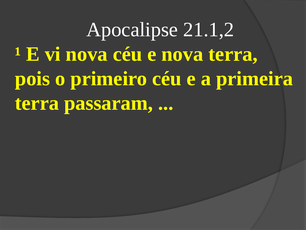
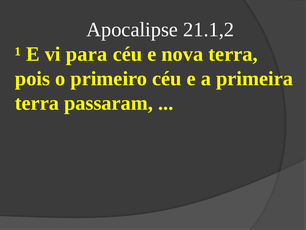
vi nova: nova -> para
